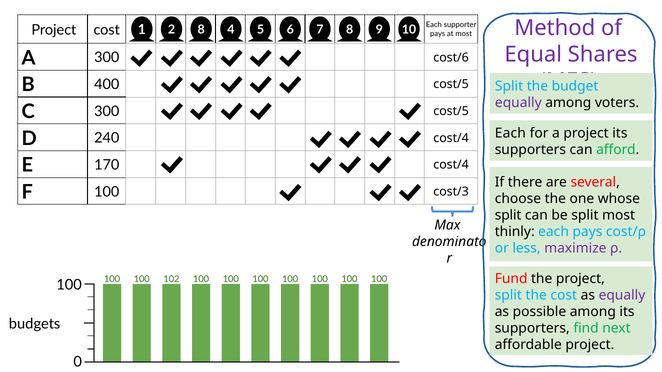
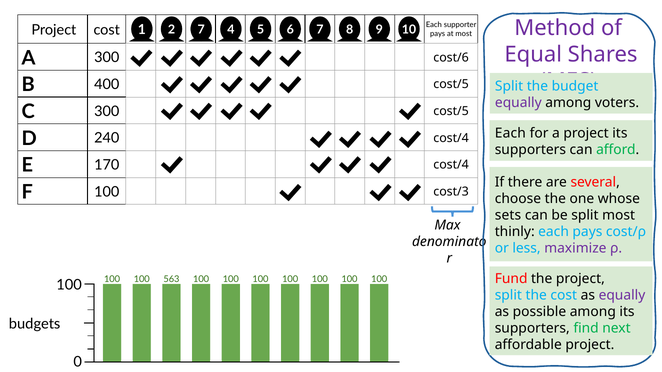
2 8: 8 -> 7
split at (508, 215): split -> sets
102: 102 -> 563
